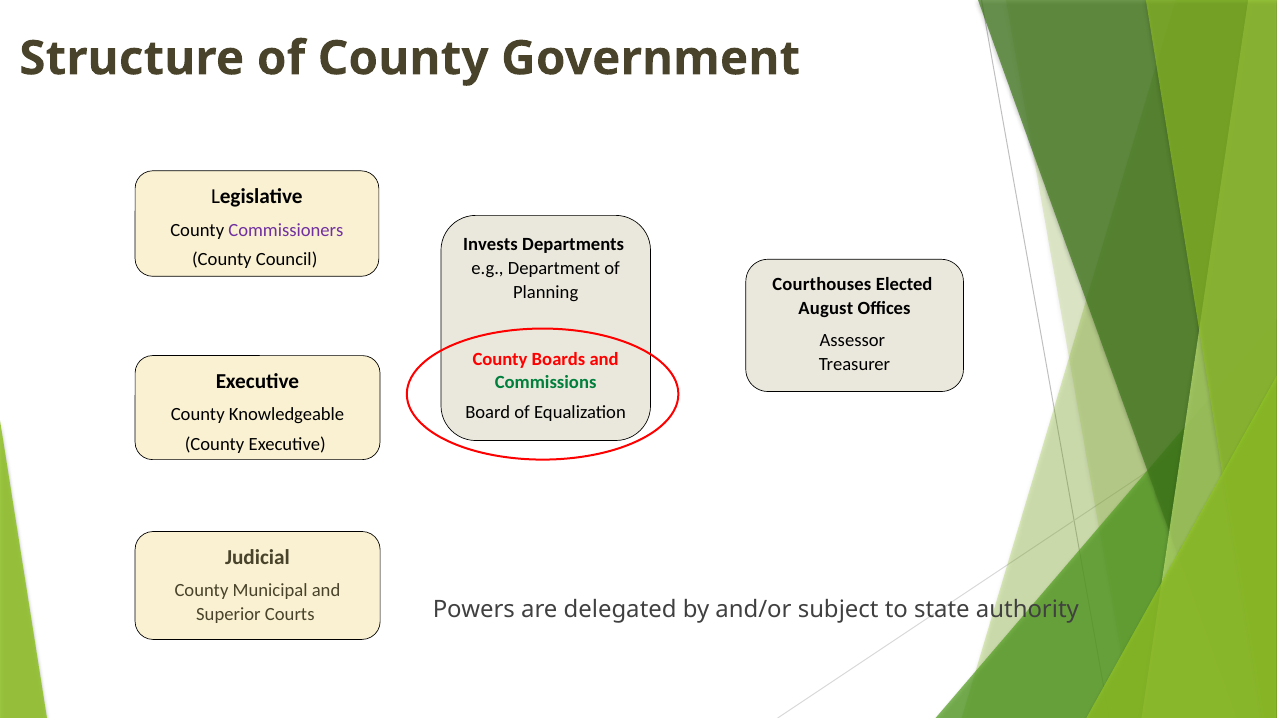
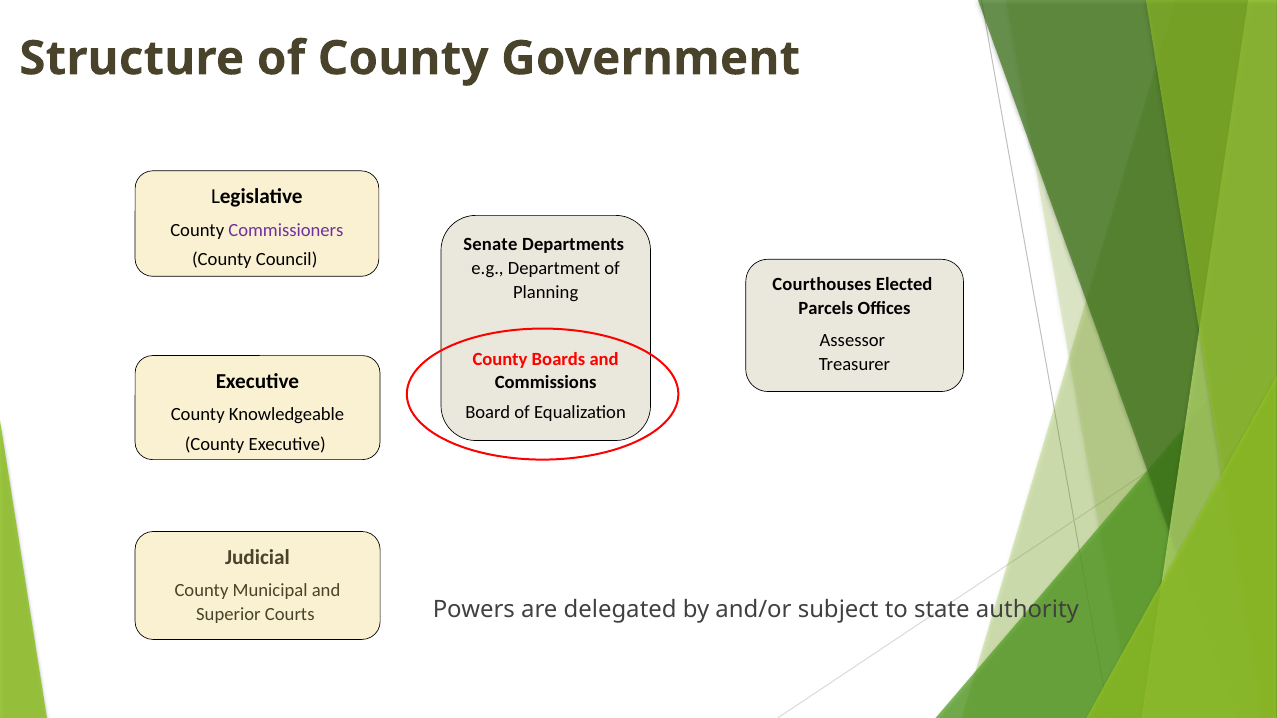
Invests: Invests -> Senate
August: August -> Parcels
Commissions colour: green -> black
